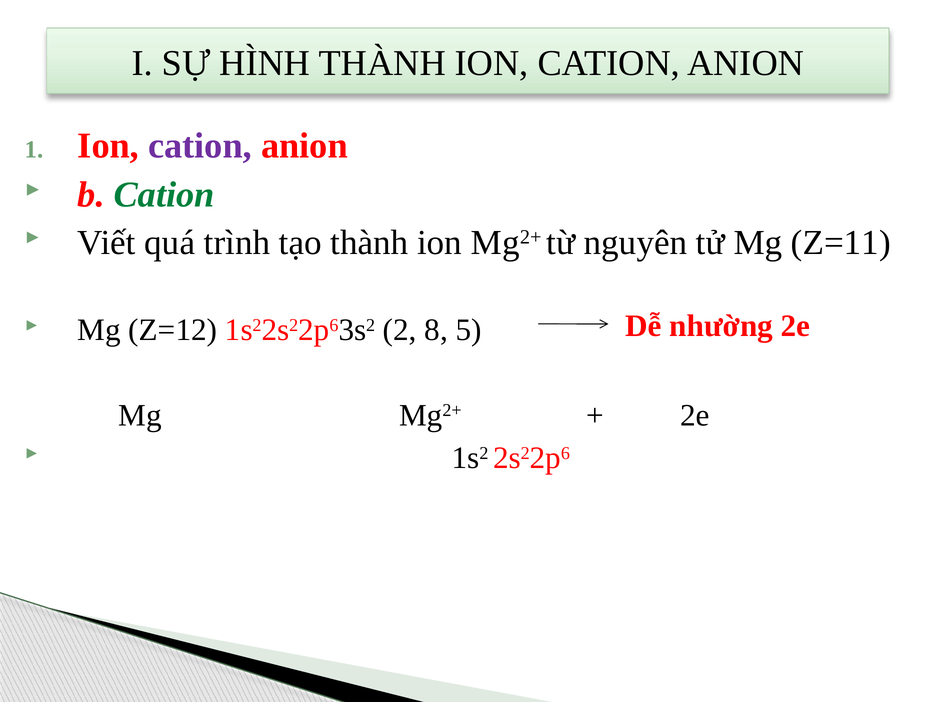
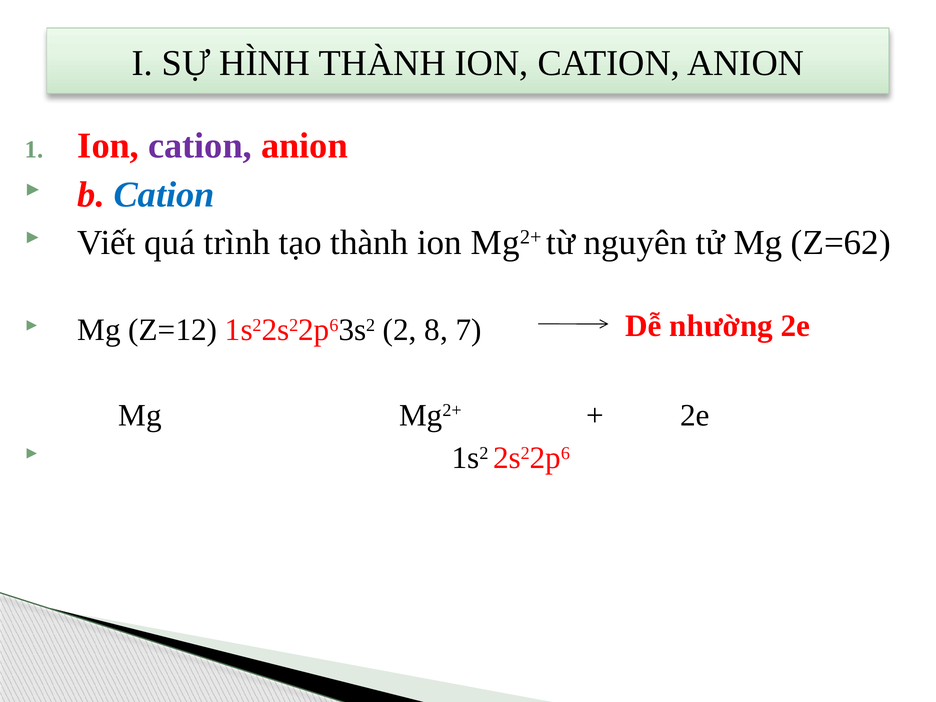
Cation at (164, 195) colour: green -> blue
Z=11: Z=11 -> Z=62
5: 5 -> 7
